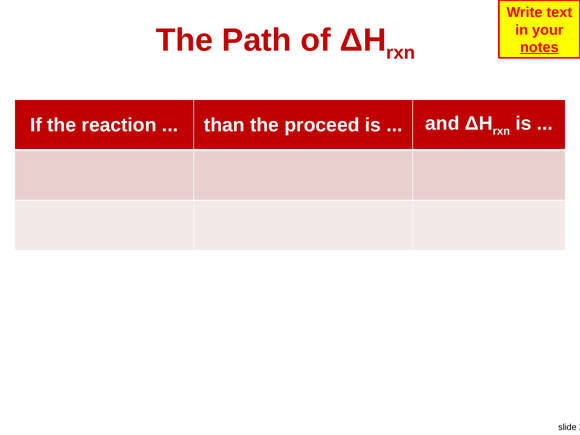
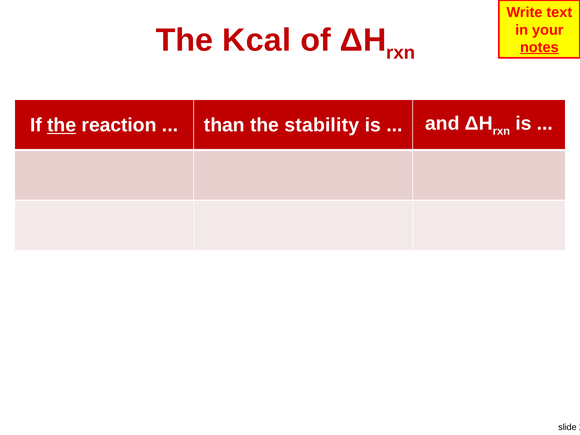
Path: Path -> Kcal
the at (62, 125) underline: none -> present
proceed: proceed -> stability
